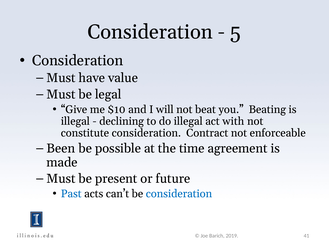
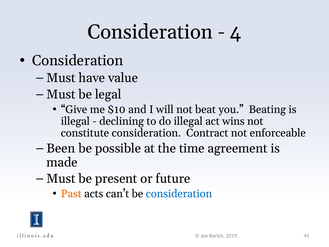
5: 5 -> 4
with: with -> wins
Past colour: blue -> orange
